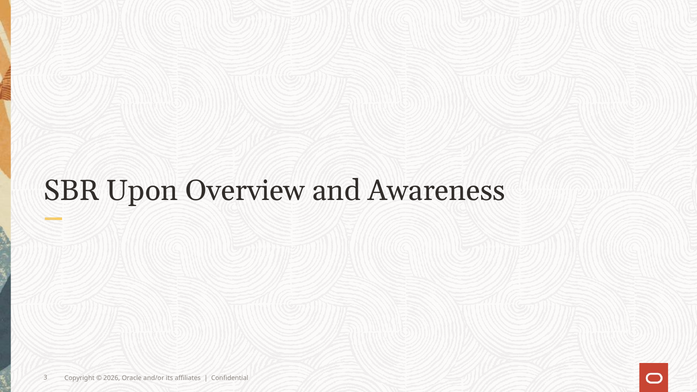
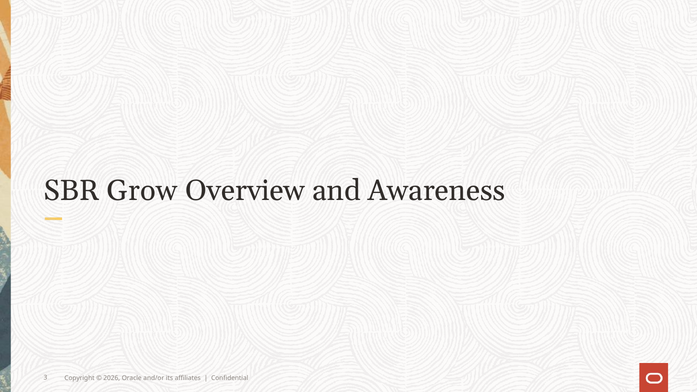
Upon: Upon -> Grow
